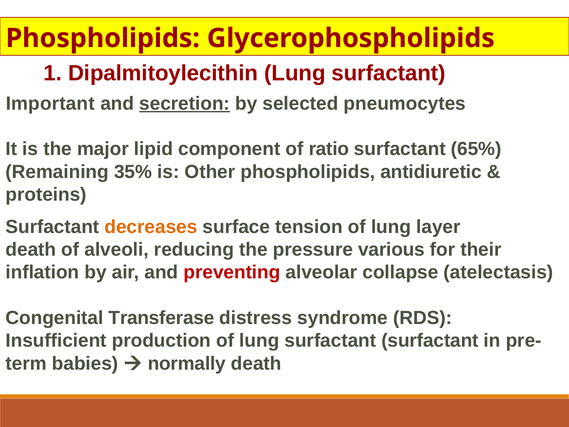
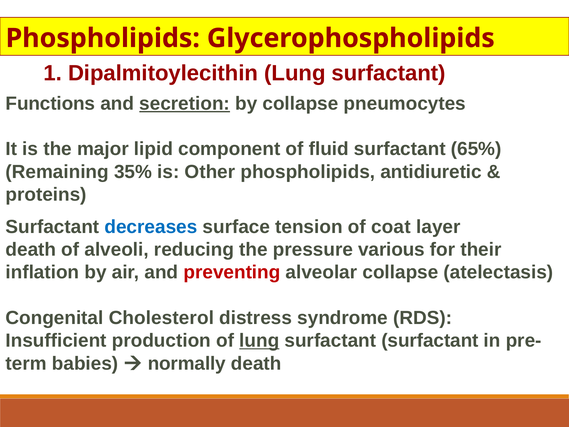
Important: Important -> Functions
by selected: selected -> collapse
ratio: ratio -> fluid
decreases colour: orange -> blue
tension of lung: lung -> coat
Transferase: Transferase -> Cholesterol
lung at (259, 341) underline: none -> present
